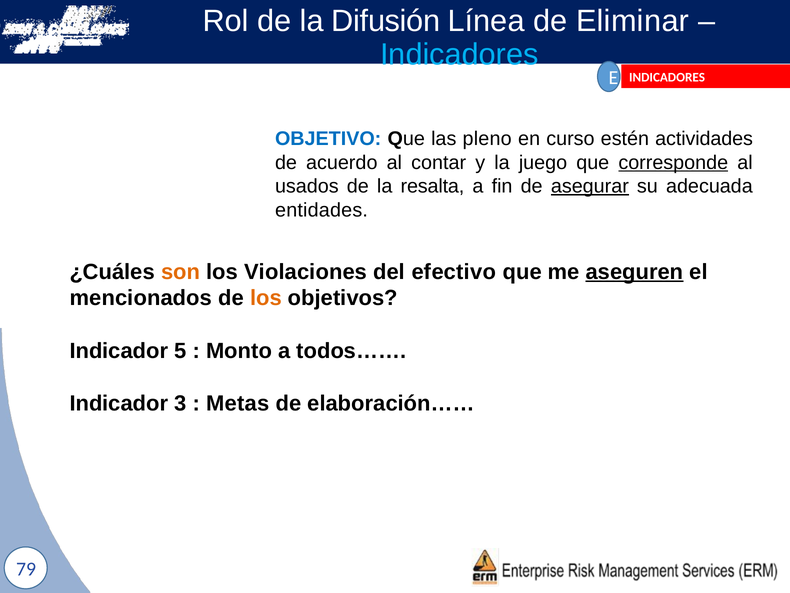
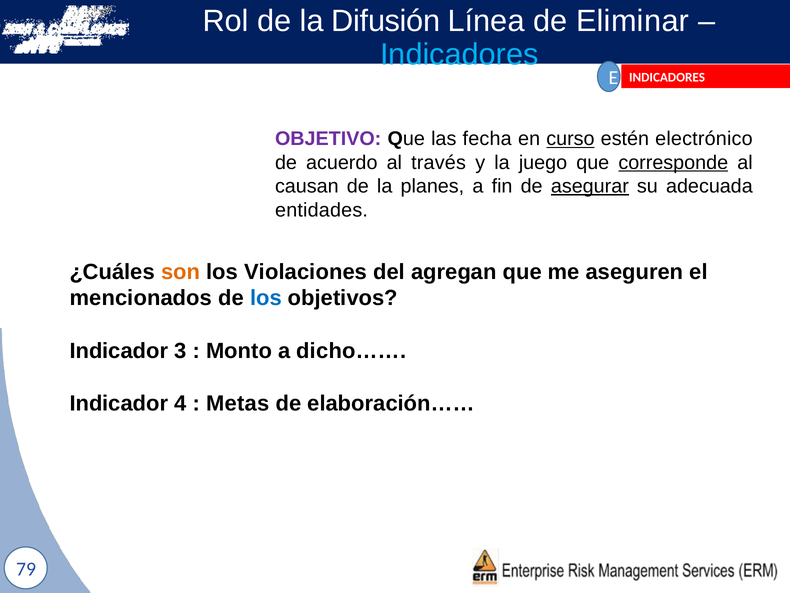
OBJETIVO colour: blue -> purple
pleno: pleno -> fecha
curso underline: none -> present
actividades: actividades -> electrónico
contar: contar -> través
usados: usados -> causan
resalta: resalta -> planes
efectivo: efectivo -> agregan
aseguren underline: present -> none
los at (266, 298) colour: orange -> blue
5: 5 -> 3
todos……: todos…… -> dicho……
3: 3 -> 4
